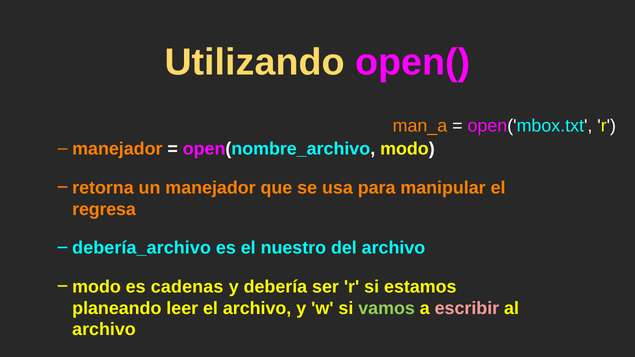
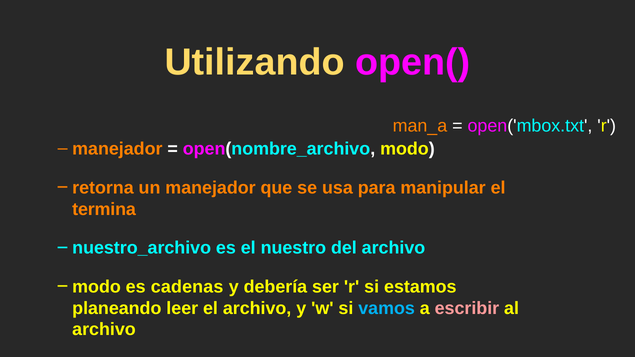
regresa: regresa -> termina
debería_archivo: debería_archivo -> nuestro_archivo
vamos colour: light green -> light blue
